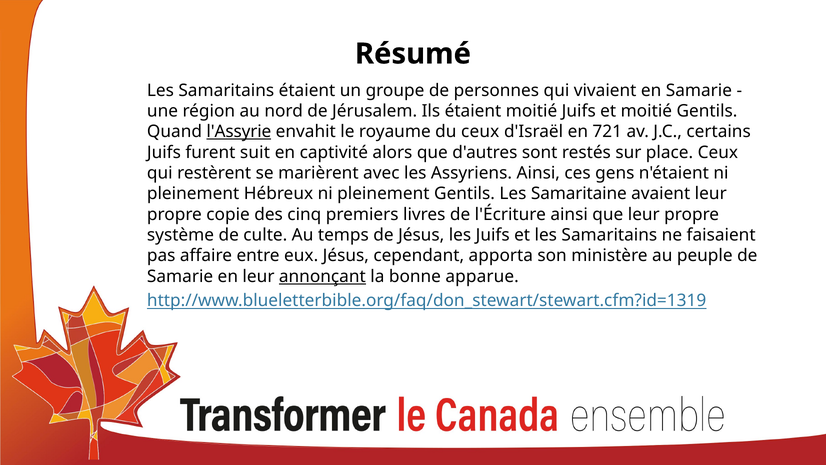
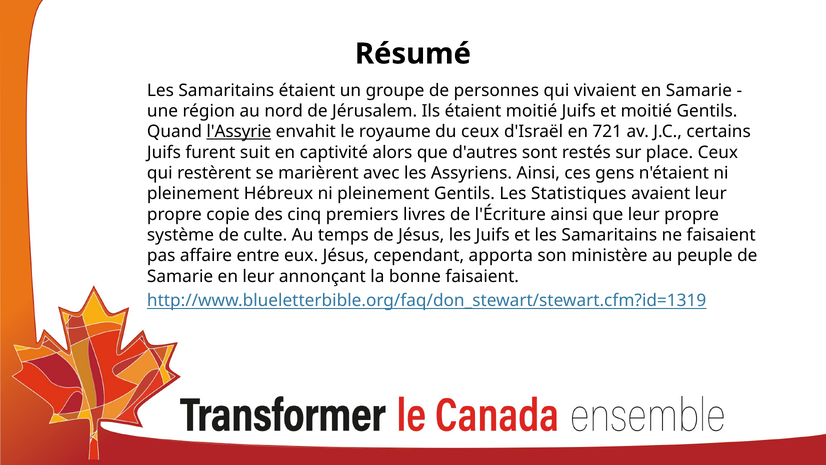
Samaritaine: Samaritaine -> Statistiques
annonçant underline: present -> none
bonne apparue: apparue -> faisaient
